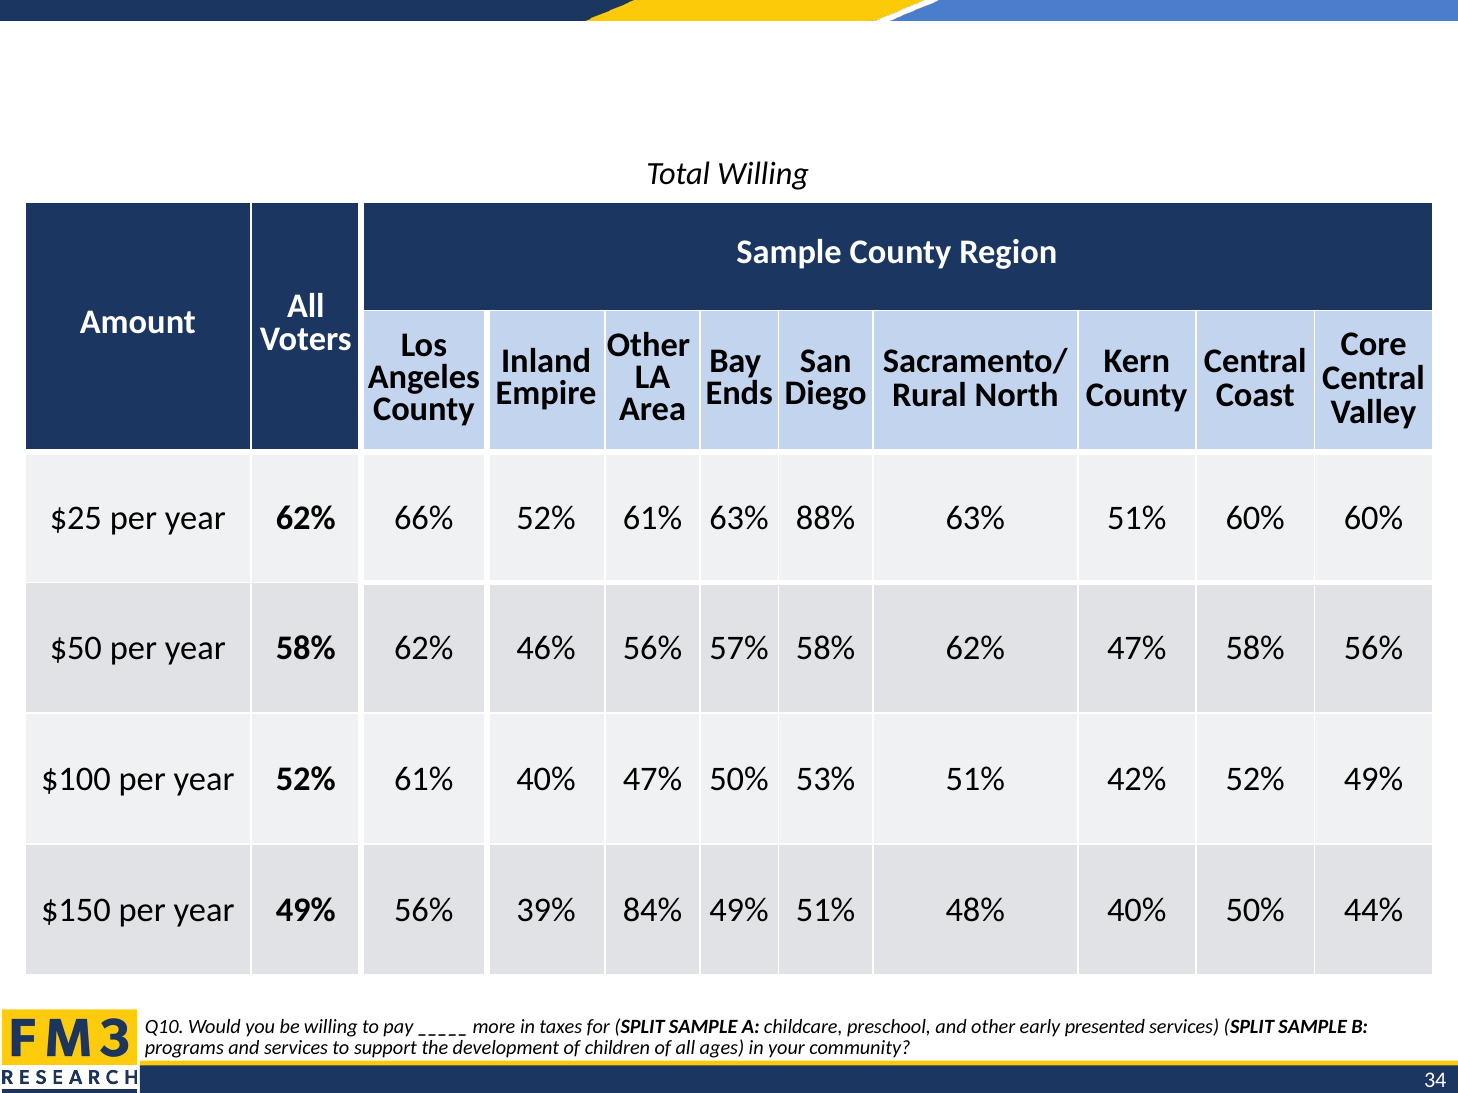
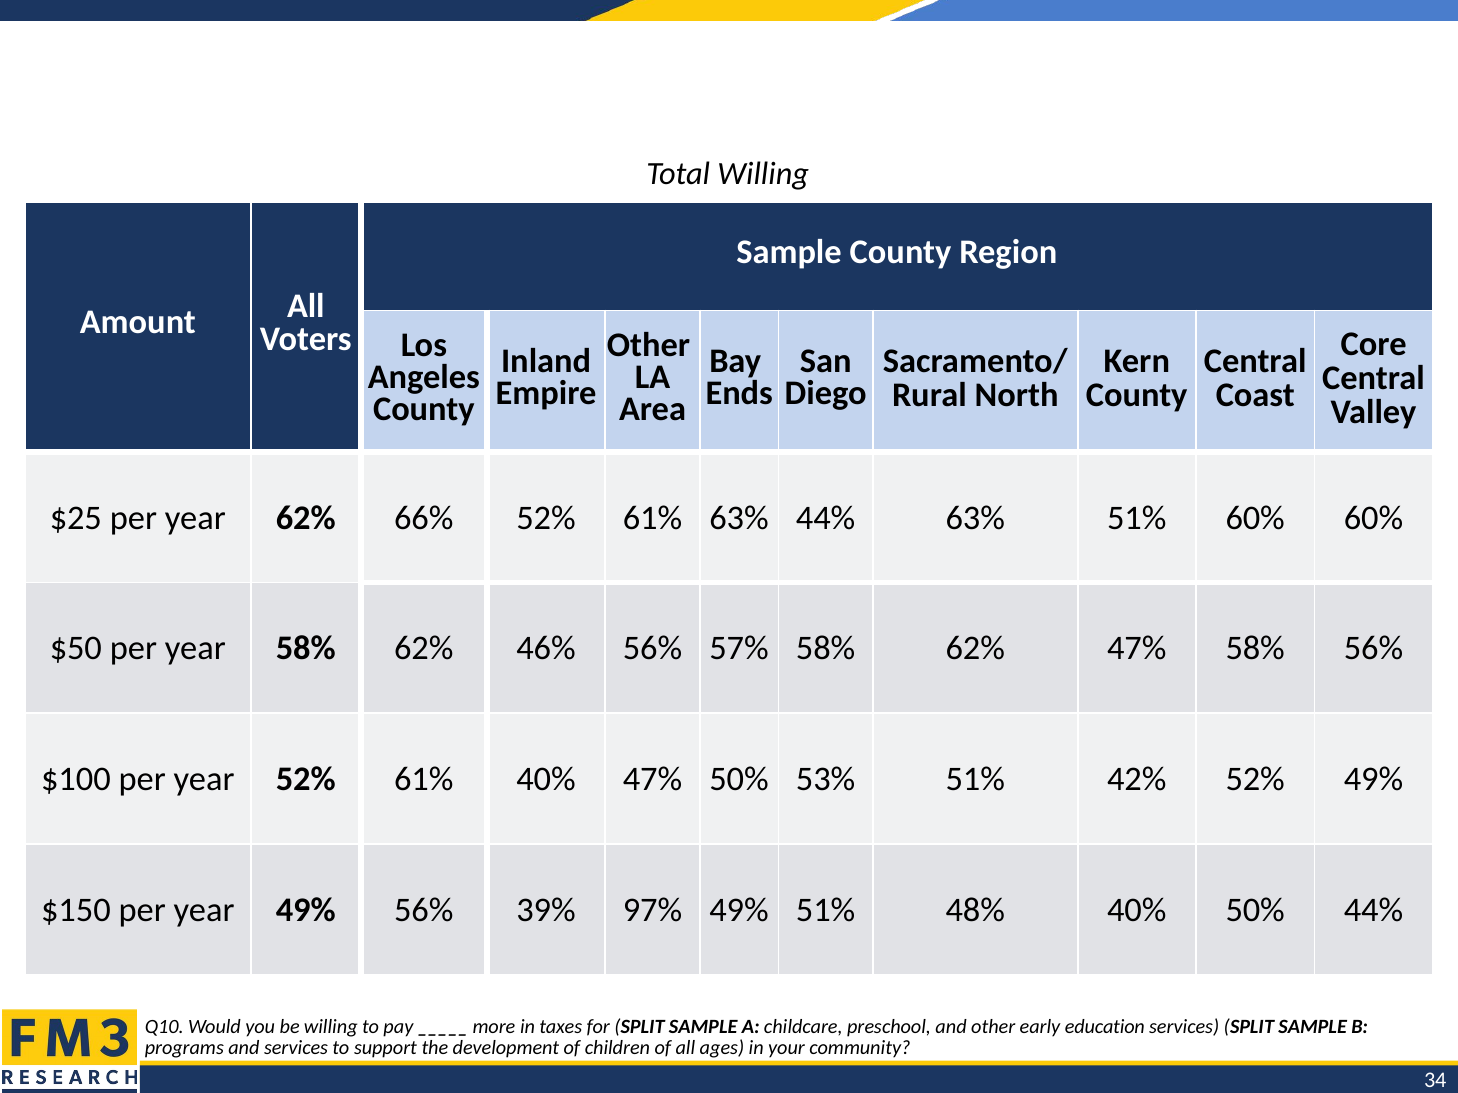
63% 88%: 88% -> 44%
84%: 84% -> 97%
presented: presented -> education
